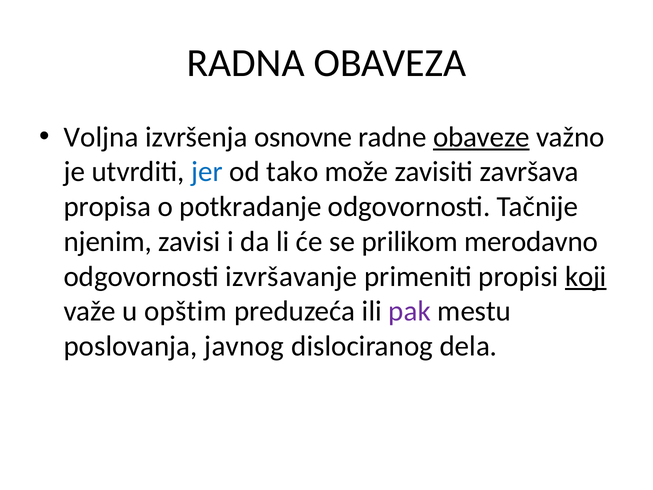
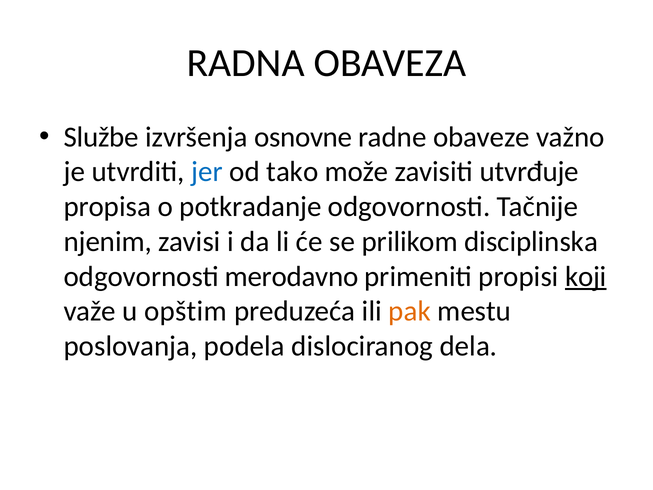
Voljna: Voljna -> Službe
obaveze underline: present -> none
završava: završava -> utvrđuje
merodavno: merodavno -> disciplinska
izvršavanje: izvršavanje -> merodavno
pak colour: purple -> orange
javnog: javnog -> podela
